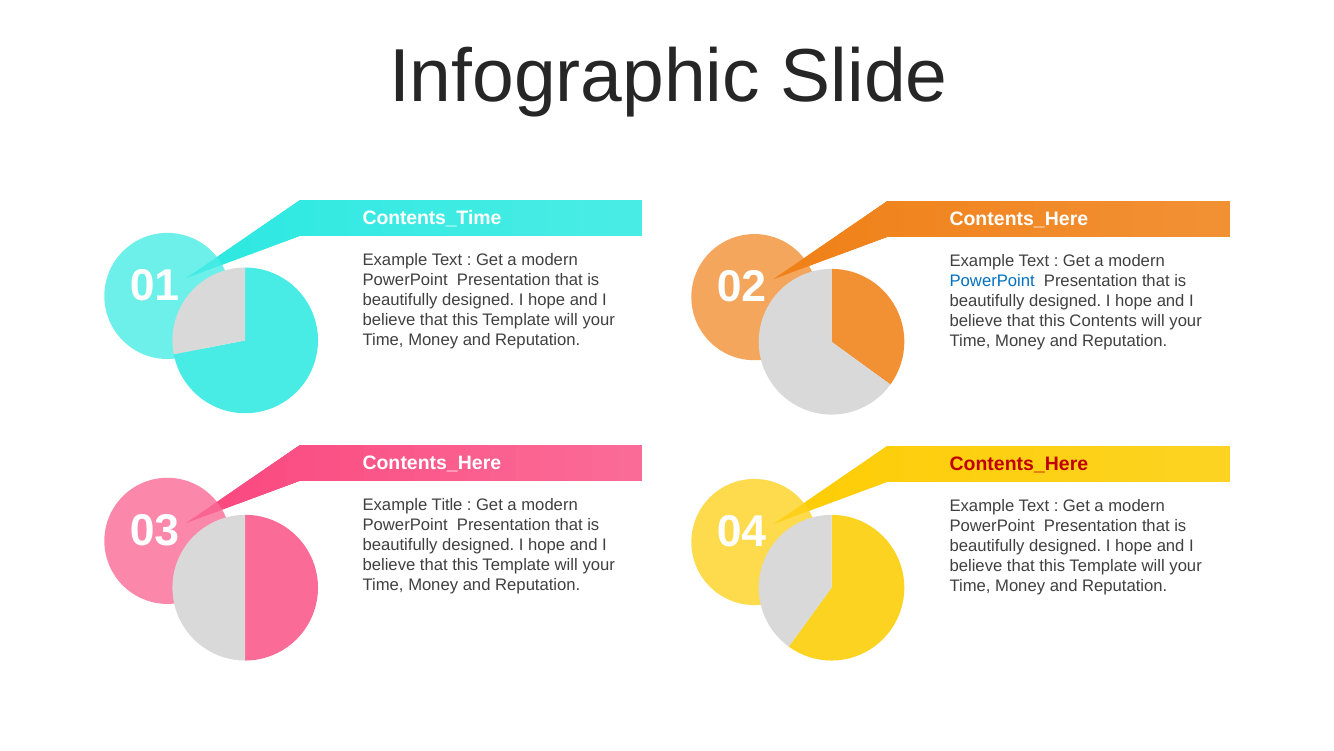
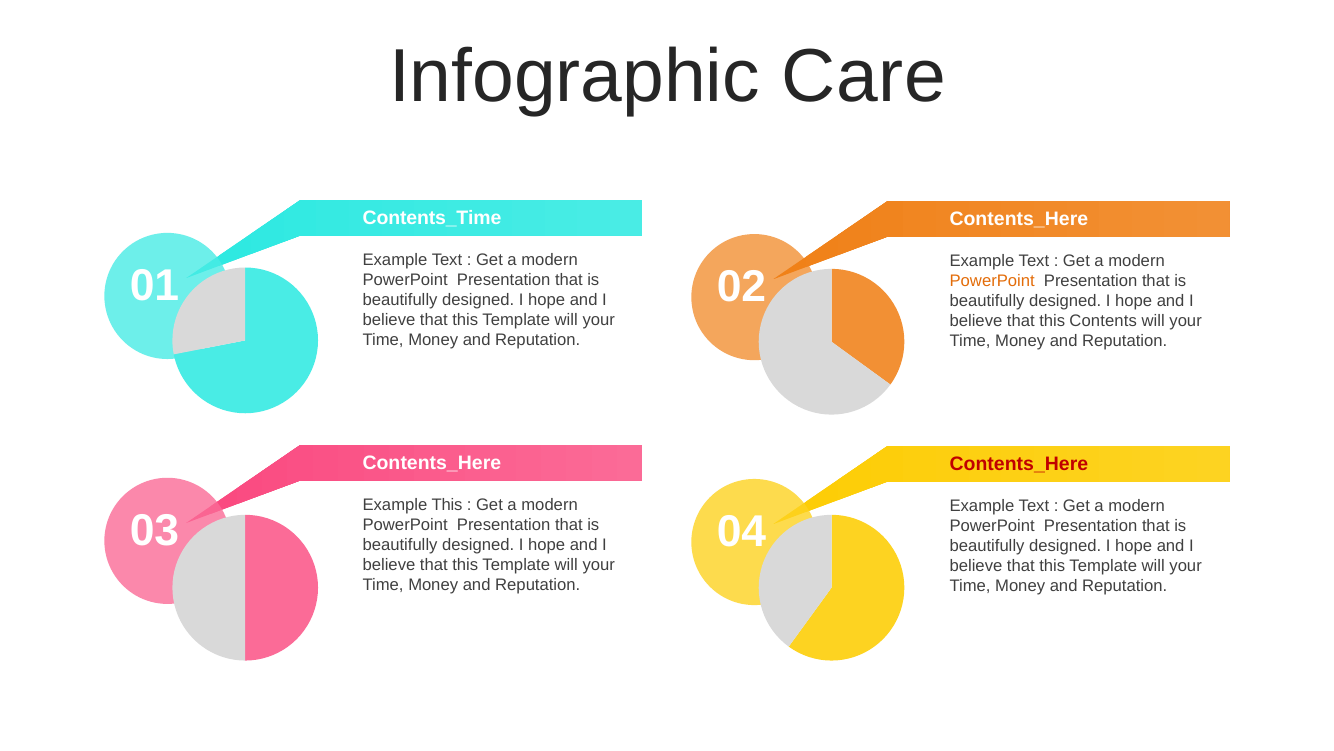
Slide: Slide -> Care
PowerPoint at (992, 281) colour: blue -> orange
Example Title: Title -> This
